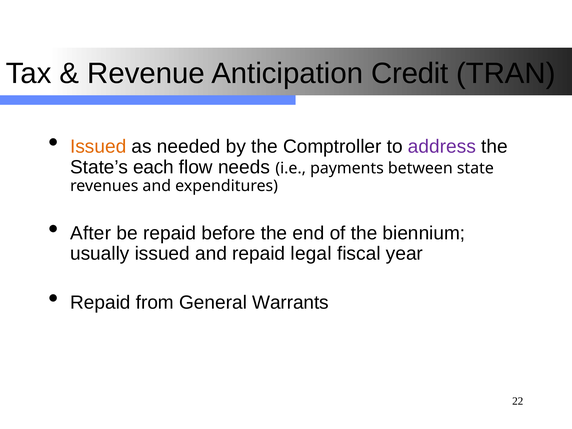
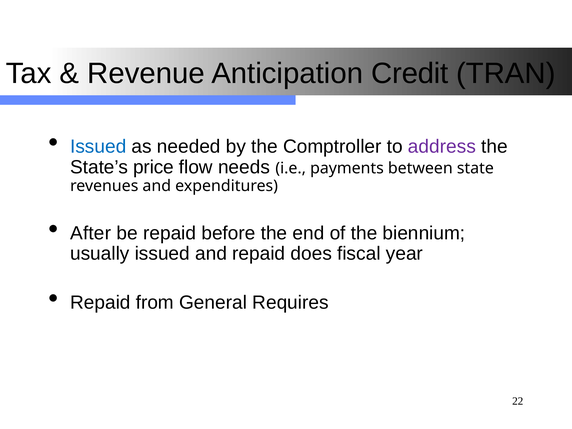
Issued at (98, 147) colour: orange -> blue
each: each -> price
legal: legal -> does
Warrants: Warrants -> Requires
